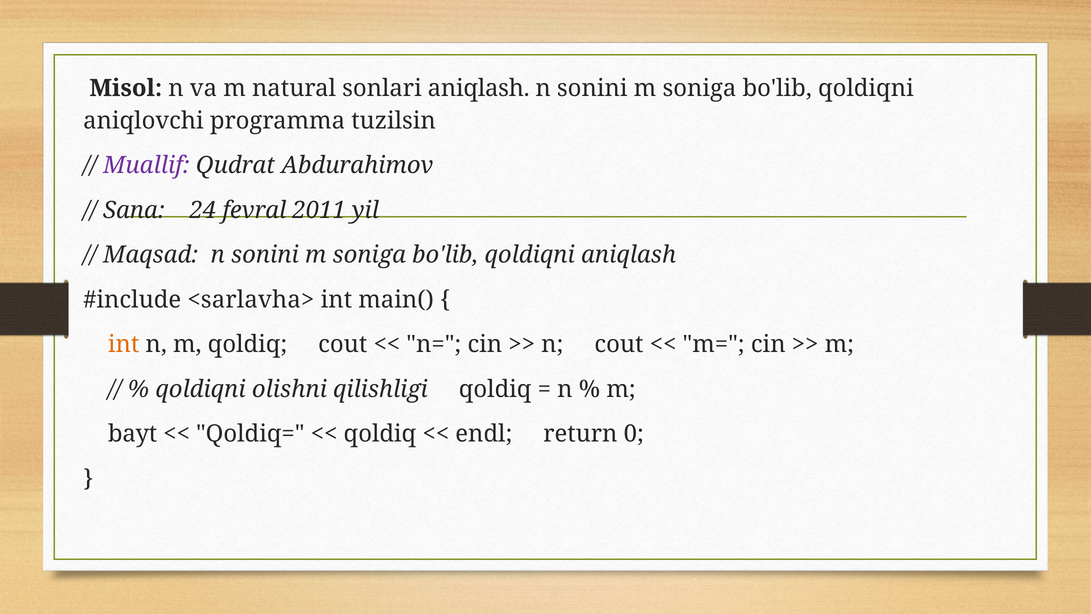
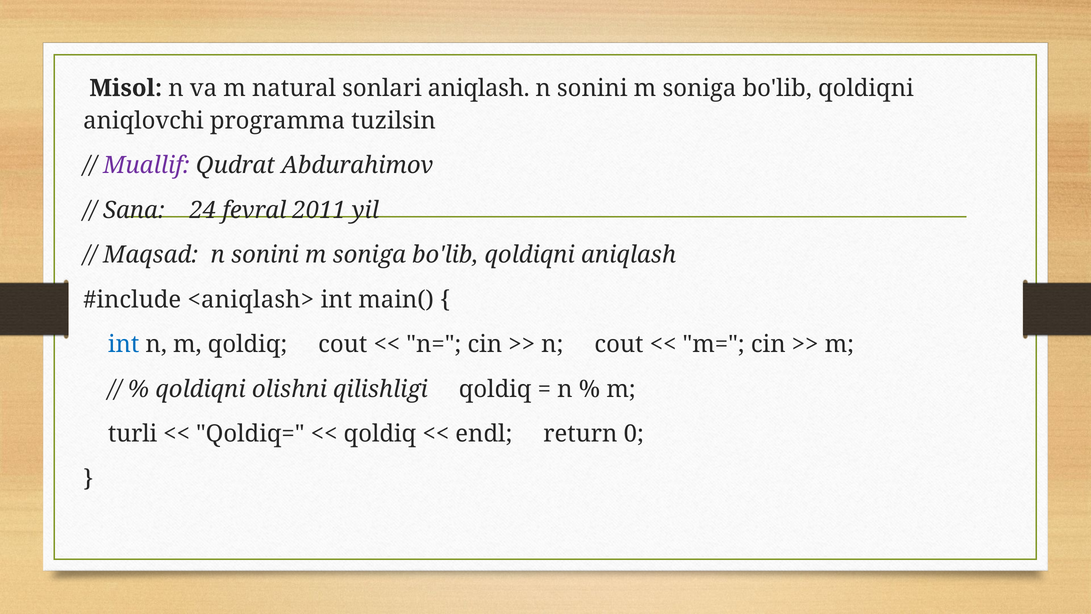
<sarlavha>: <sarlavha> -> <aniqlash>
int at (124, 344) colour: orange -> blue
bayt: bayt -> turli
